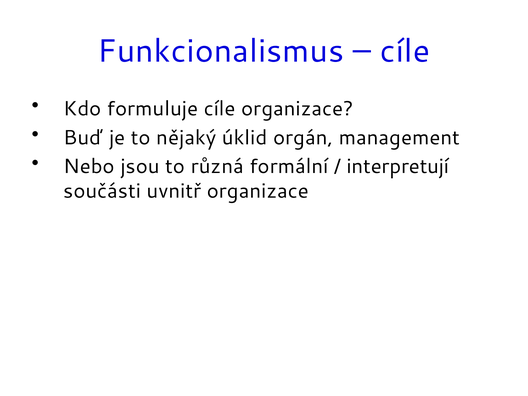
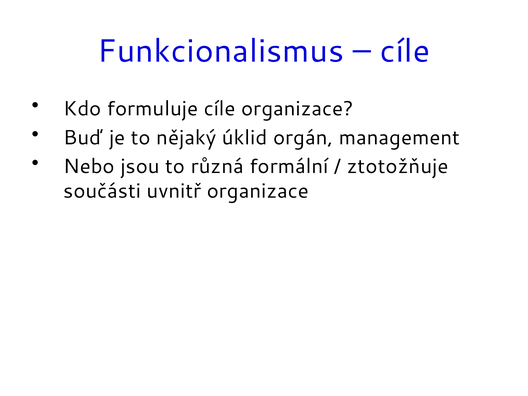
interpretují: interpretují -> ztotožňuje
